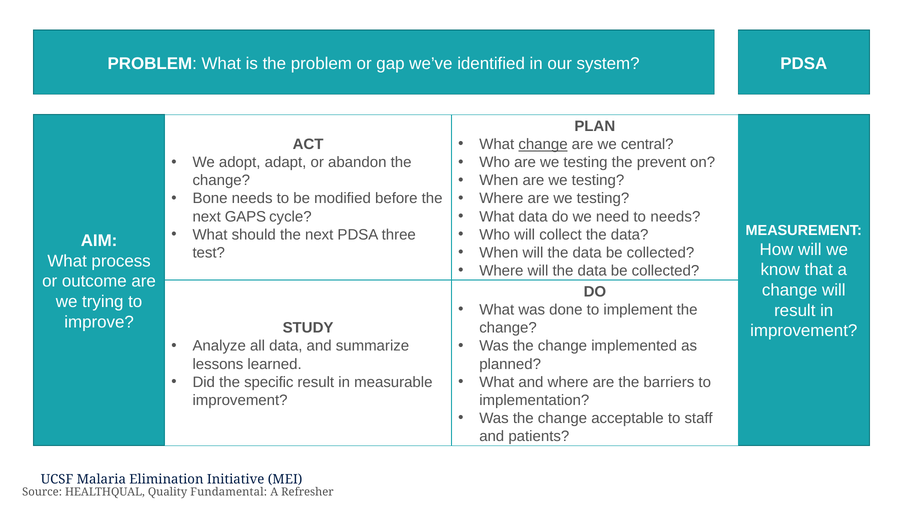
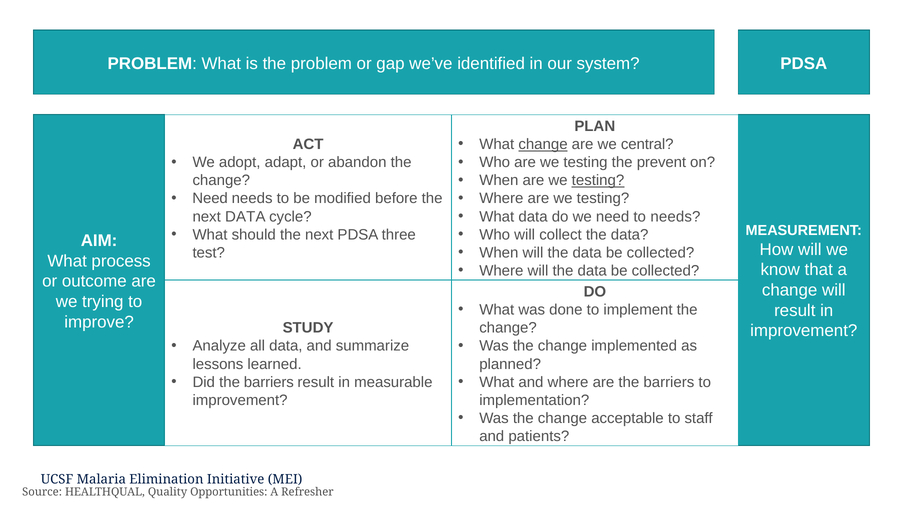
testing at (598, 180) underline: none -> present
Bone at (210, 199): Bone -> Need
next GAPS: GAPS -> DATA
Did the specific: specific -> barriers
Fundamental: Fundamental -> Opportunities
